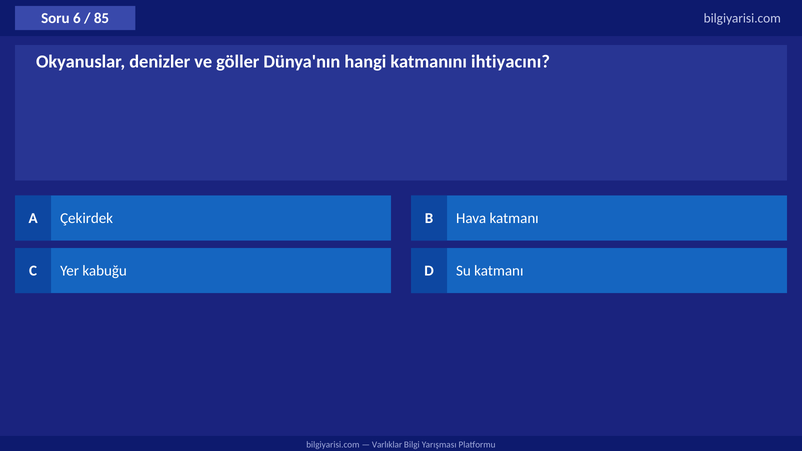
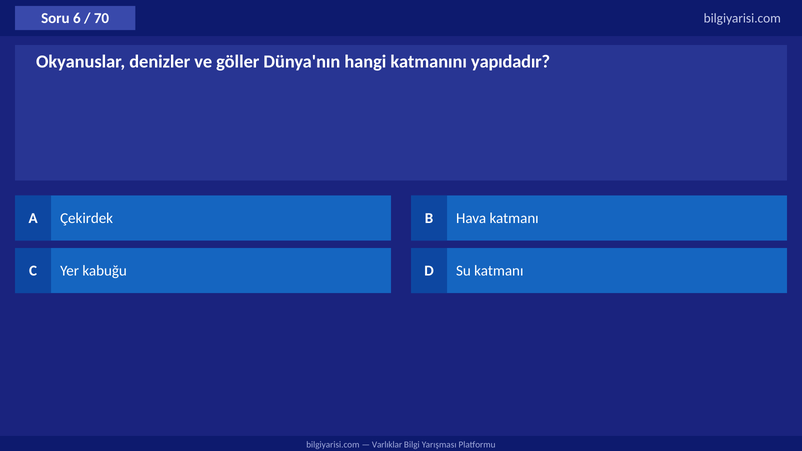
85: 85 -> 70
ihtiyacını: ihtiyacını -> yapıdadır
